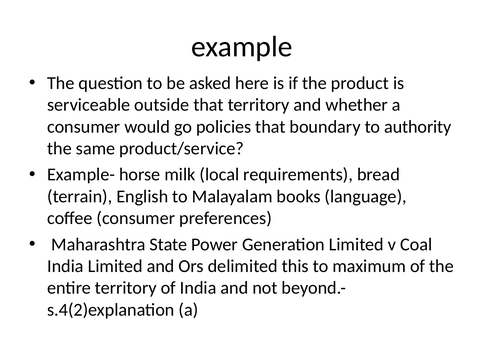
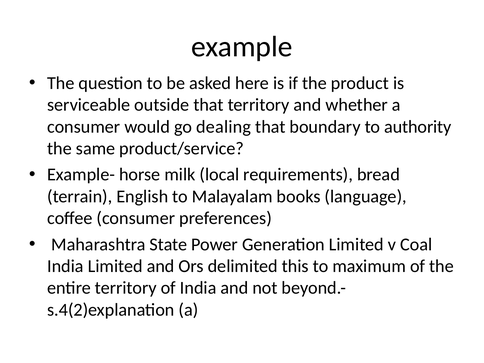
policies: policies -> dealing
